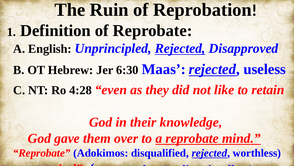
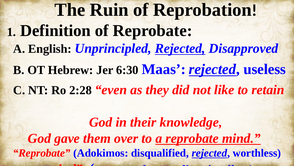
4:28: 4:28 -> 2:28
